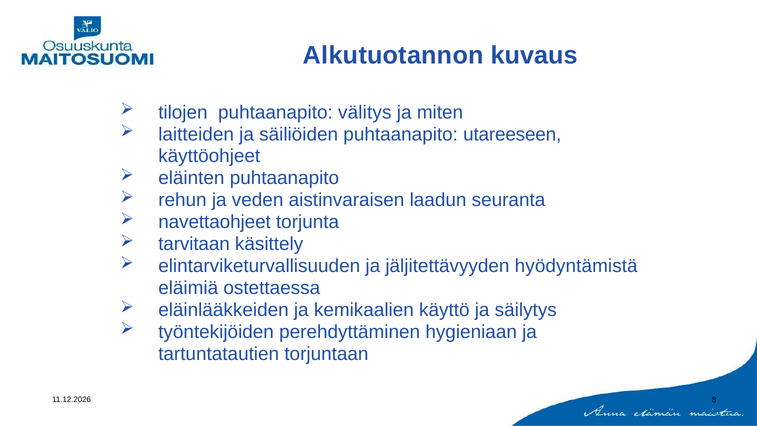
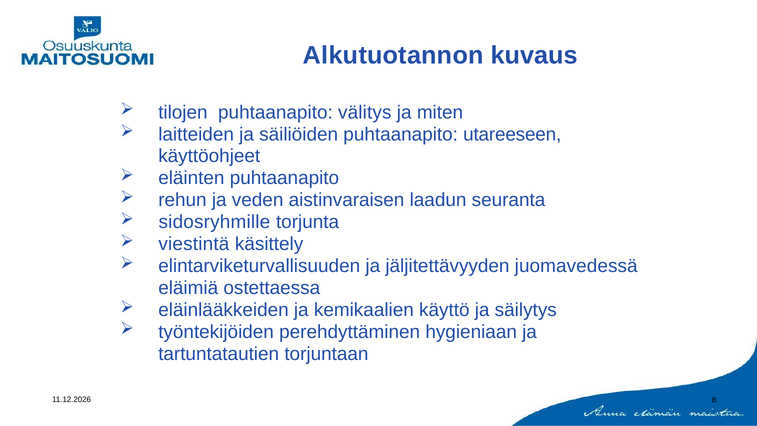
navettaohjeet: navettaohjeet -> sidosryhmille
tarvitaan: tarvitaan -> viestintä
hyödyntämistä: hyödyntämistä -> juomavedessä
